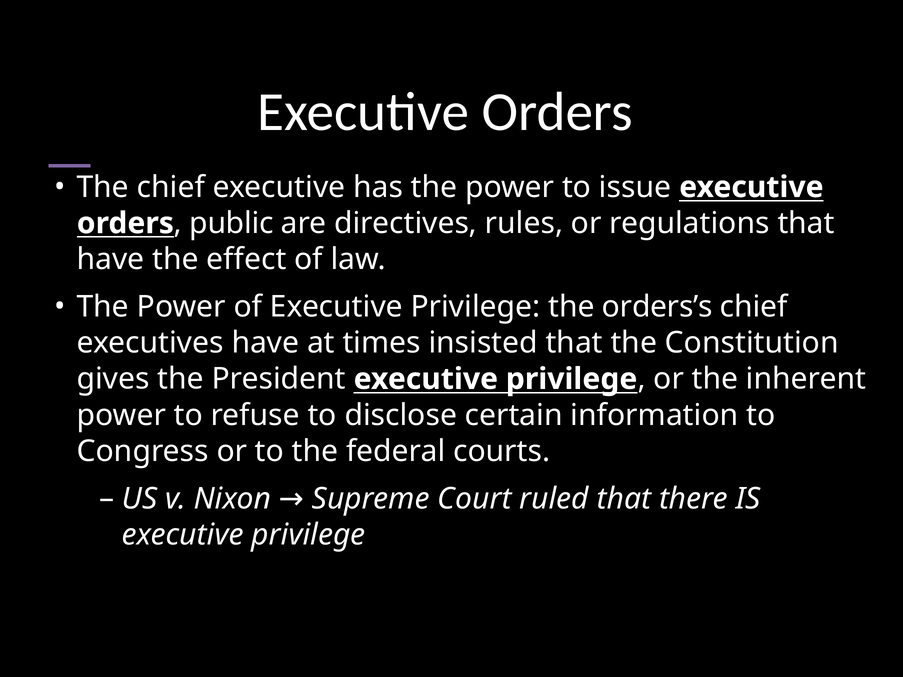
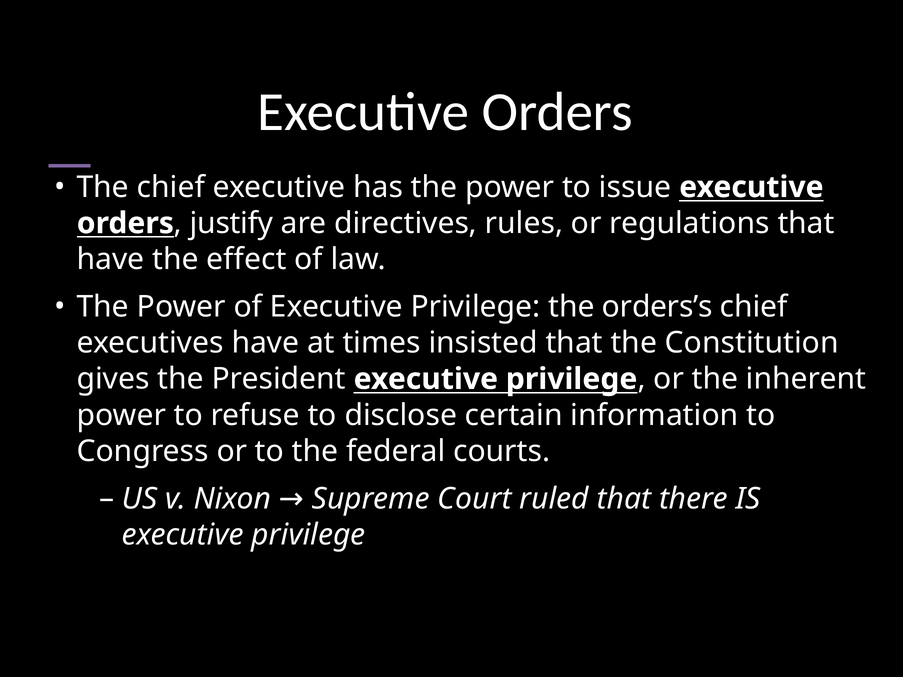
public: public -> justify
